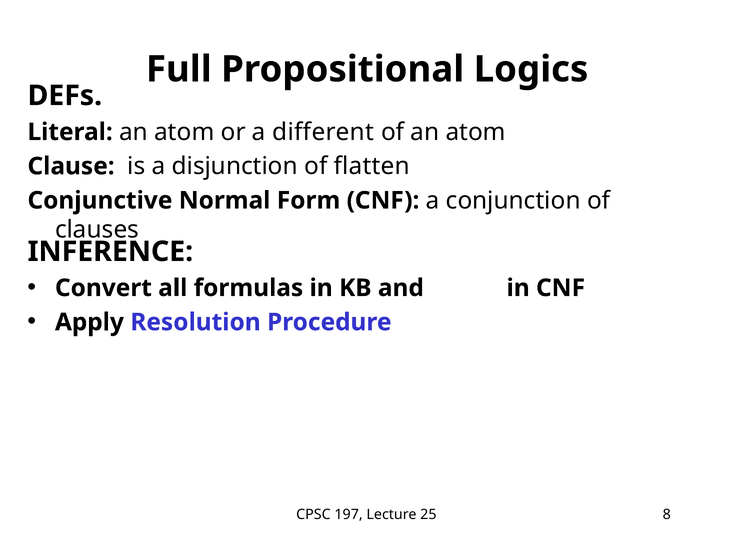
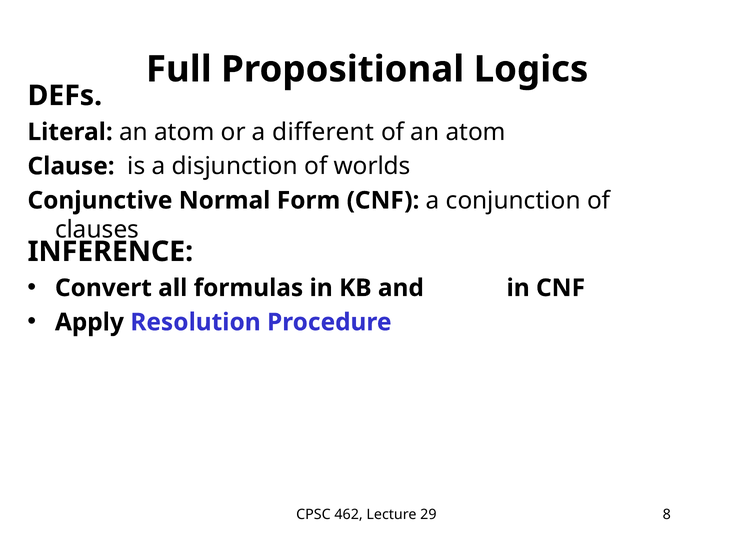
flatten: flatten -> worlds
197: 197 -> 462
25: 25 -> 29
